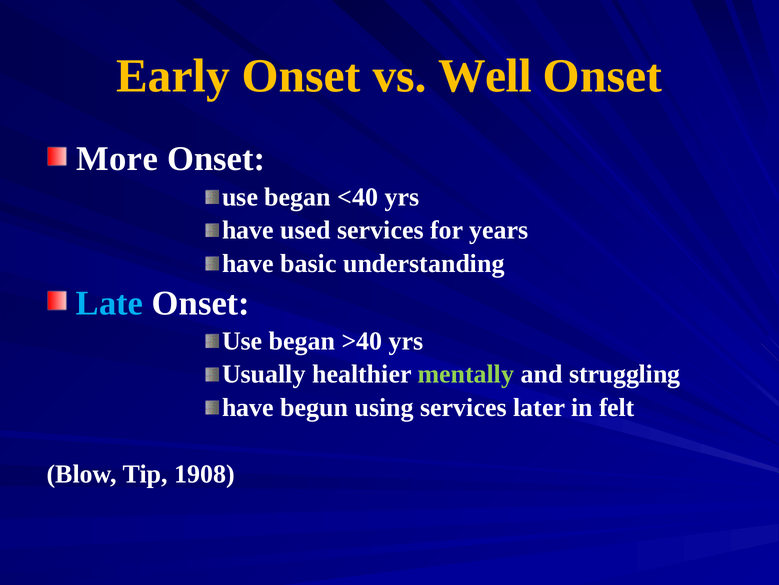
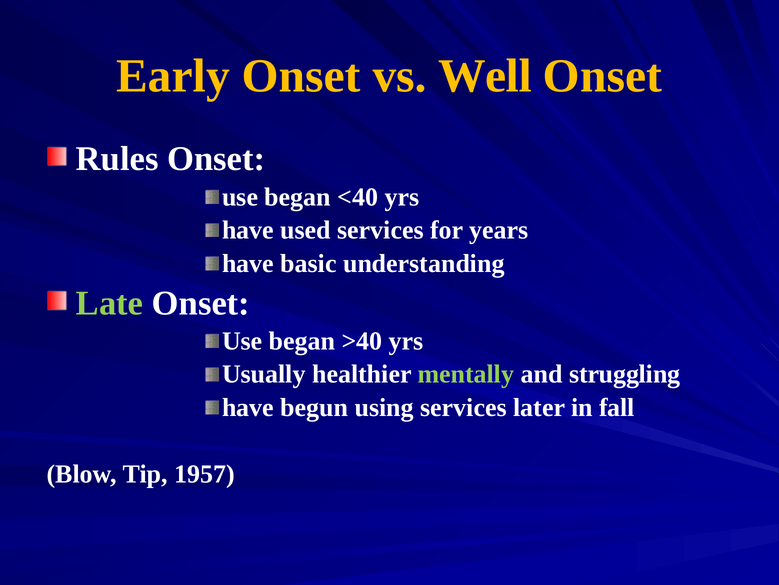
More: More -> Rules
Late colour: light blue -> light green
felt: felt -> fall
1908: 1908 -> 1957
